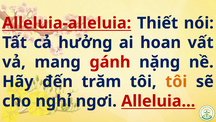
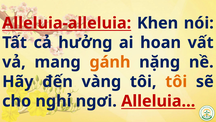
Thiết: Thiết -> Khen
gánh colour: red -> orange
trăm: trăm -> vàng
